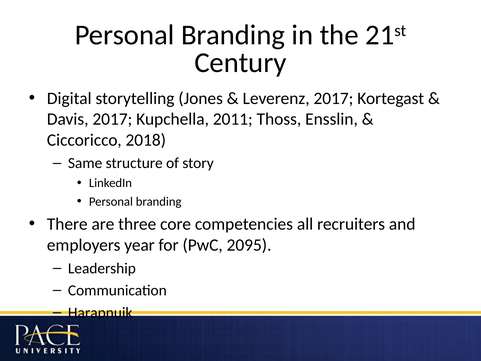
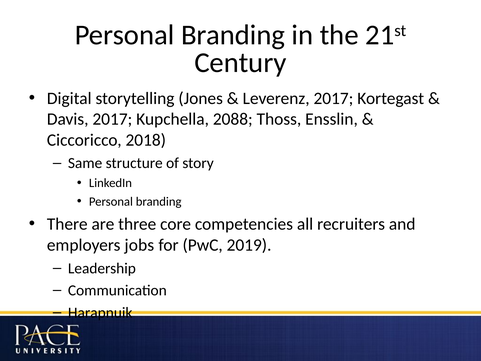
2011: 2011 -> 2088
year: year -> jobs
2095: 2095 -> 2019
